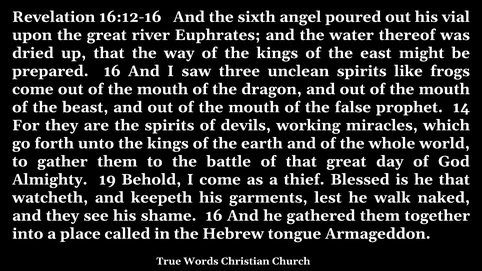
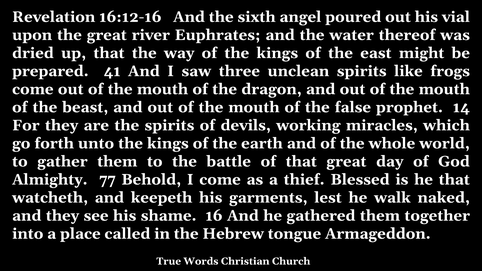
prepared 16: 16 -> 41
19: 19 -> 77
